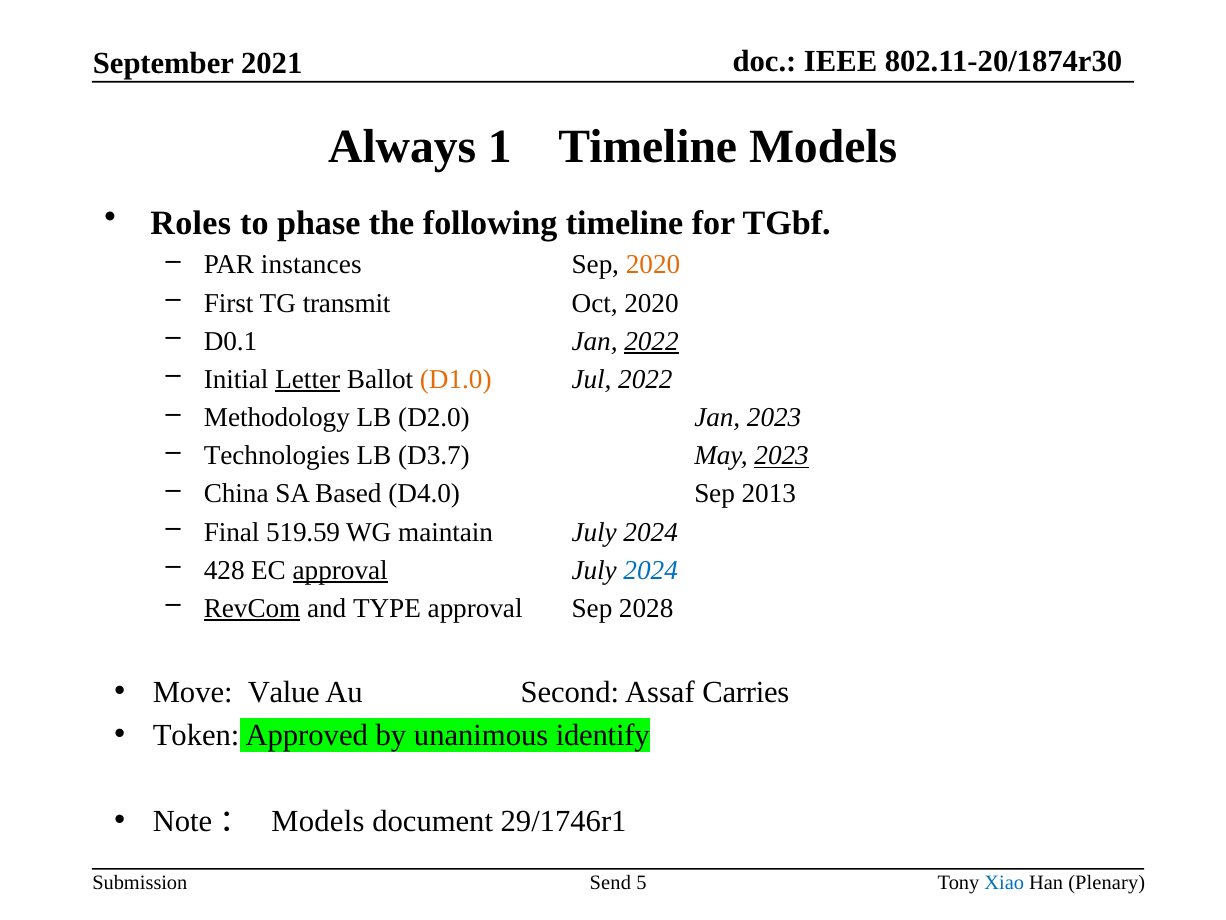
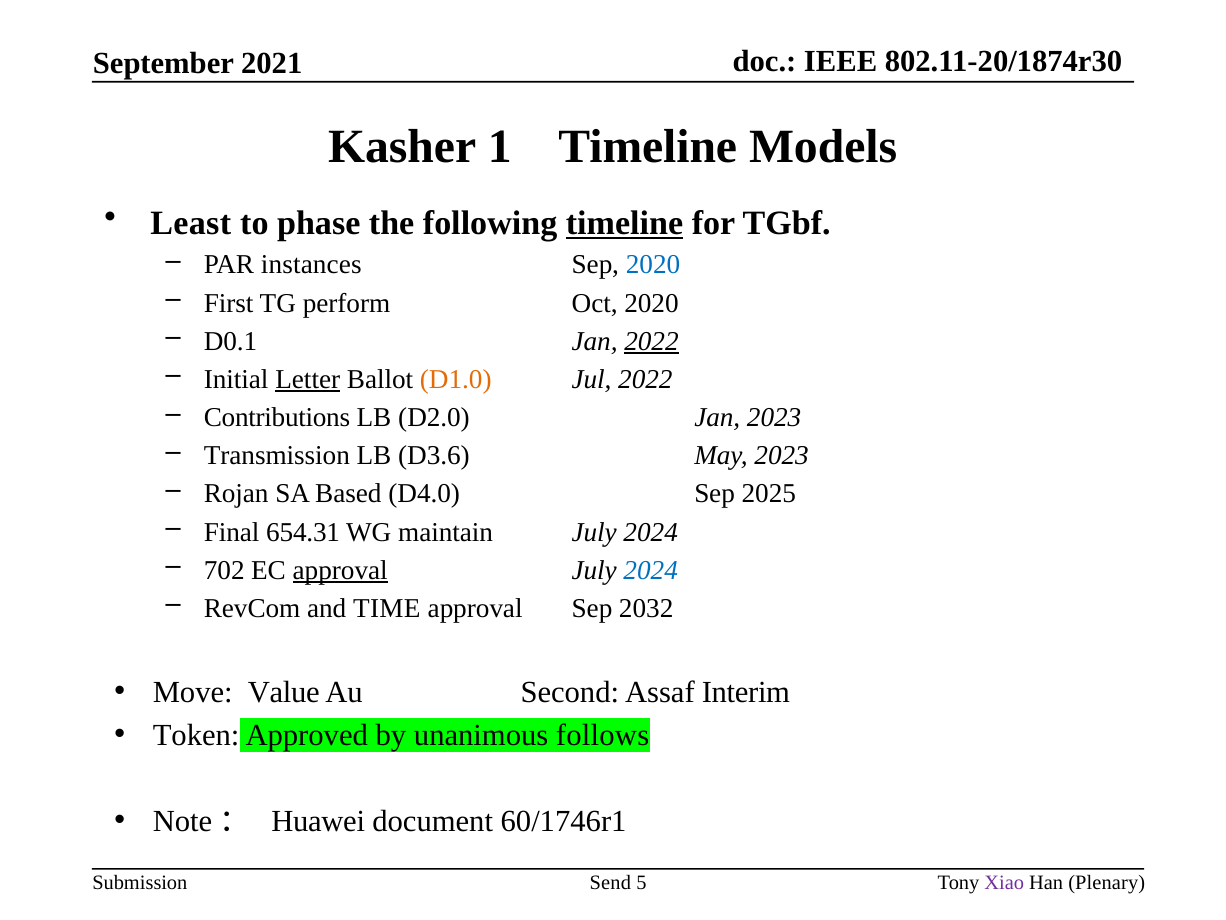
Always: Always -> Kasher
Roles: Roles -> Least
timeline at (625, 223) underline: none -> present
2020 at (653, 265) colour: orange -> blue
transmit: transmit -> perform
Methodology: Methodology -> Contributions
Technologies: Technologies -> Transmission
D3.7: D3.7 -> D3.6
2023 at (782, 455) underline: present -> none
China: China -> Rojan
2013: 2013 -> 2025
519.59: 519.59 -> 654.31
428: 428 -> 702
RevCom underline: present -> none
TYPE: TYPE -> TIME
2028: 2028 -> 2032
Carries: Carries -> Interim
identify: identify -> follows
Note： Models: Models -> Huawei
29/1746r1: 29/1746r1 -> 60/1746r1
Xiao colour: blue -> purple
